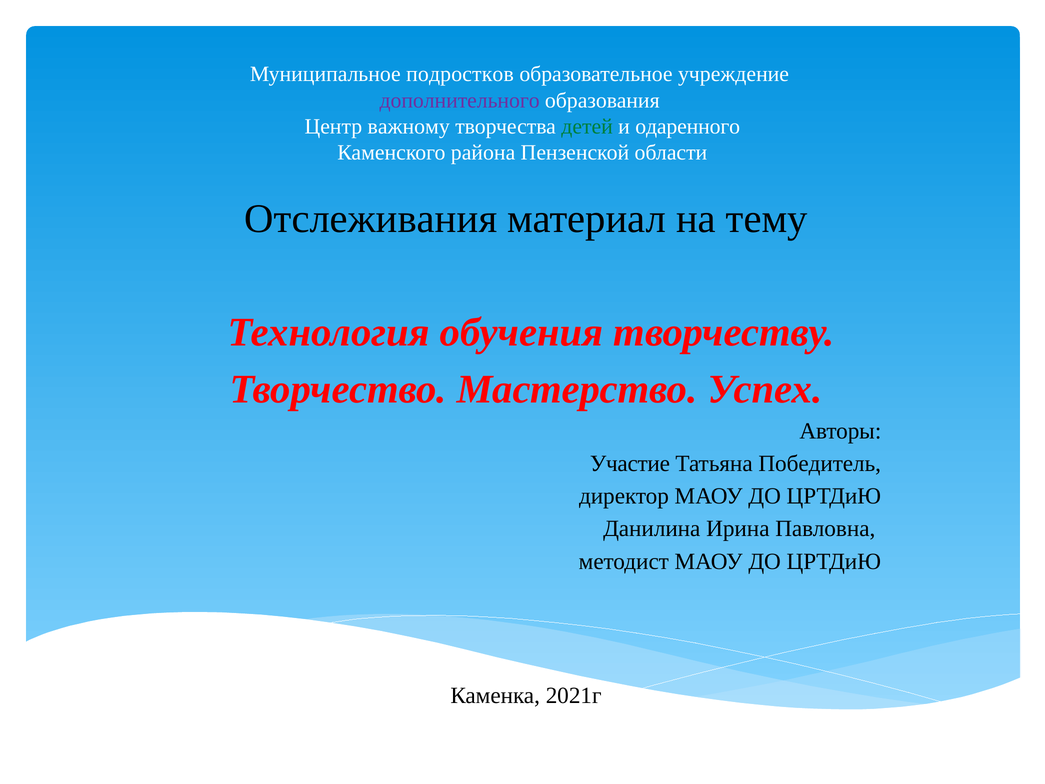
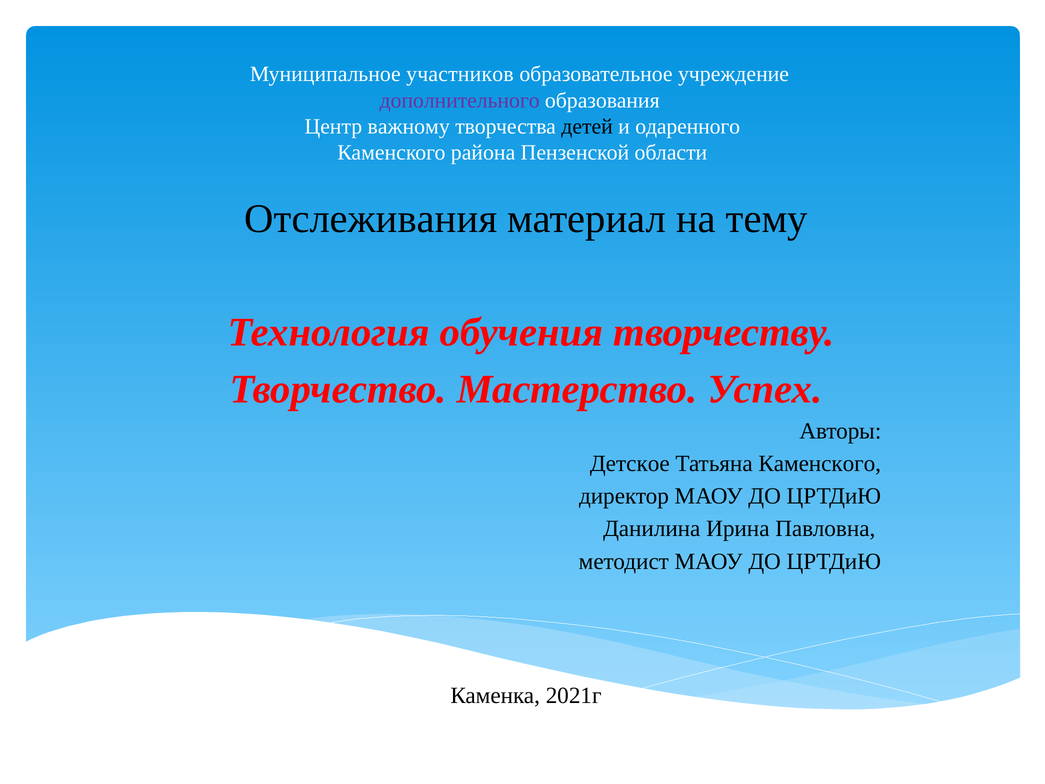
подростков: подростков -> участников
детей colour: green -> black
Участие: Участие -> Детское
Татьяна Победитель: Победитель -> Каменского
